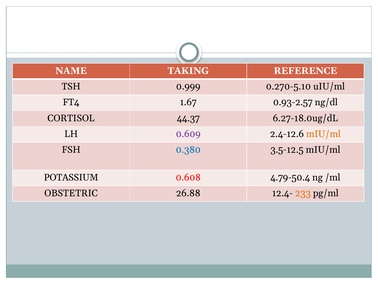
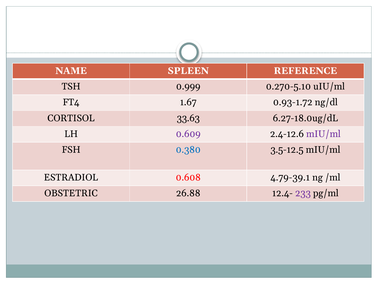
TAKING: TAKING -> SPLEEN
0.93-2.57: 0.93-2.57 -> 0.93-1.72
44.37: 44.37 -> 33.63
mIU/ml at (323, 134) colour: orange -> purple
POTASSIUM: POTASSIUM -> ESTRADIOL
4.79-50.4: 4.79-50.4 -> 4.79-39.1
233 colour: orange -> purple
